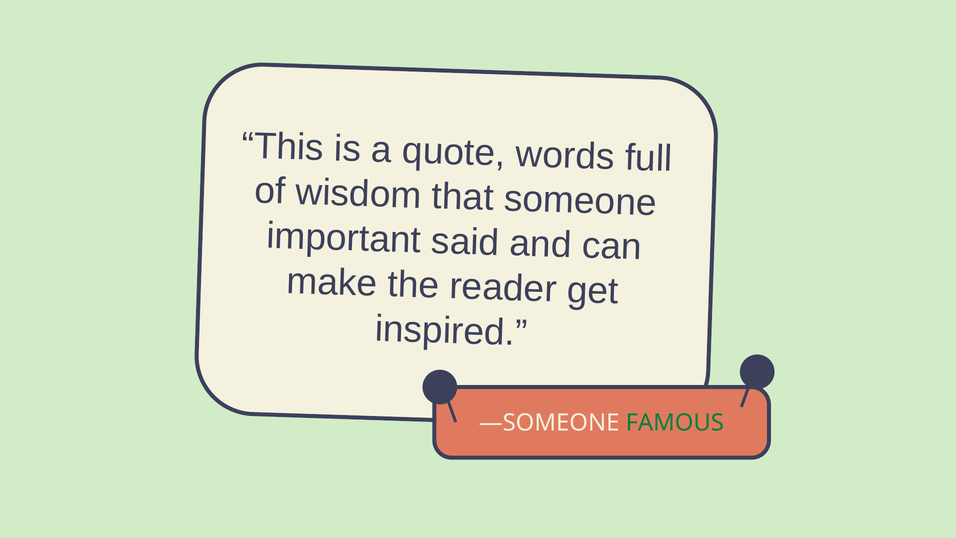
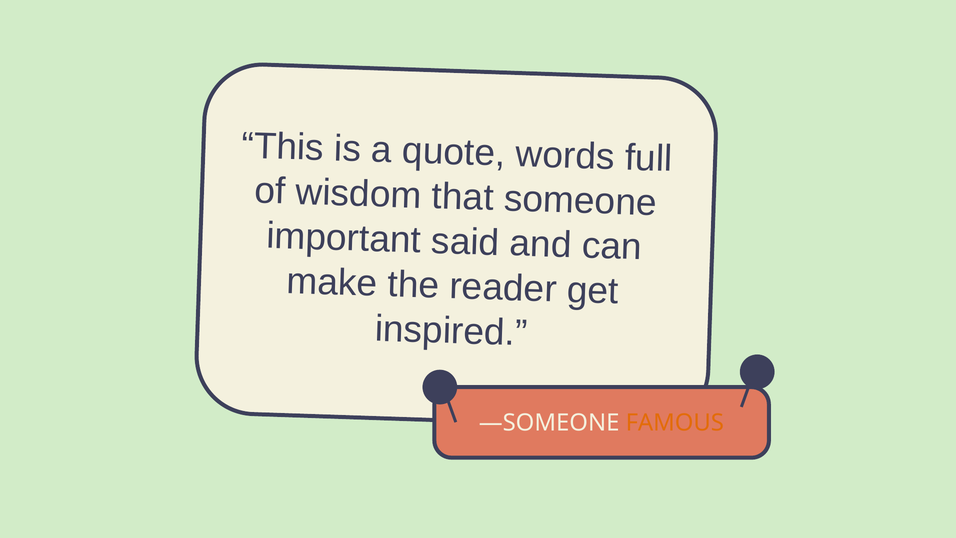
FAMOUS colour: green -> orange
